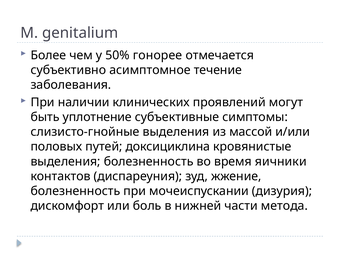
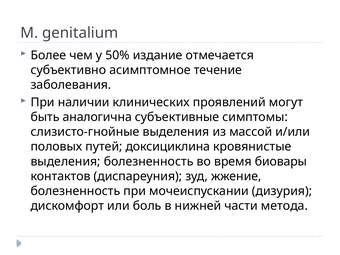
гонорее: гонорее -> издание
уплотнение: уплотнение -> аналогична
яичники: яичники -> биовары
